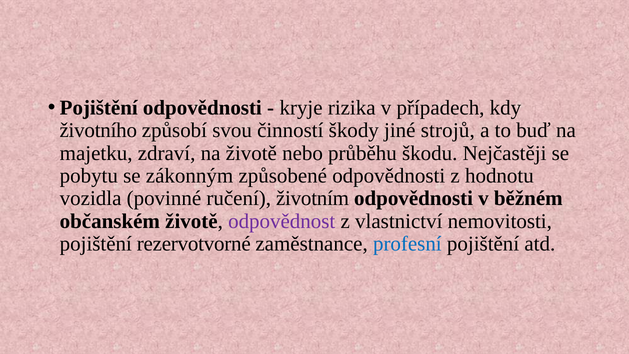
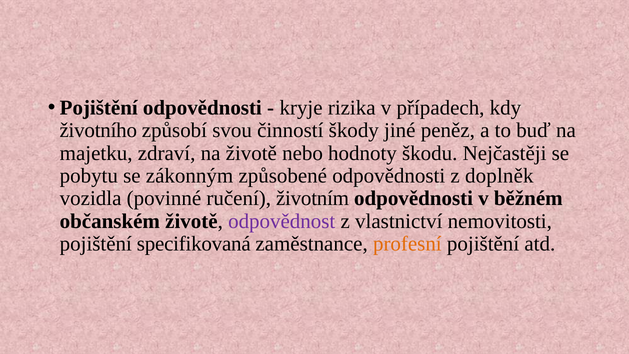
strojů: strojů -> peněz
průběhu: průběhu -> hodnoty
hodnotu: hodnotu -> doplněk
rezervotvorné: rezervotvorné -> specifikovaná
profesní colour: blue -> orange
